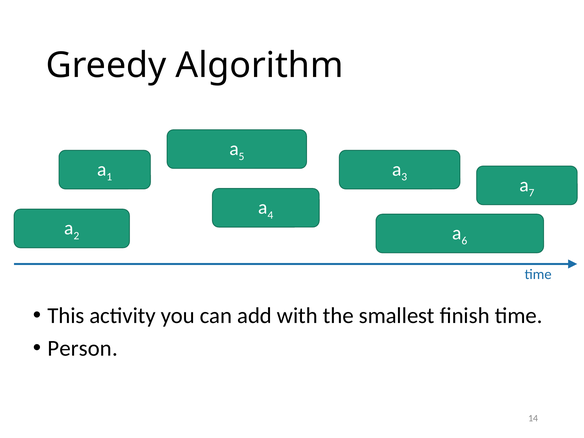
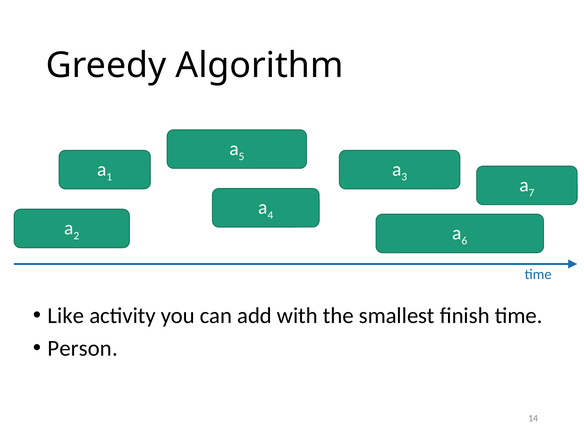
This: This -> Like
